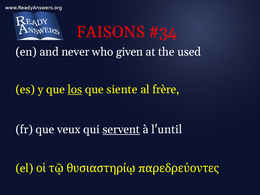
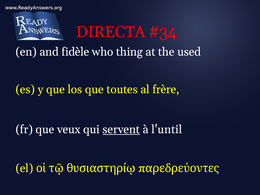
FAISONS: FAISONS -> DIRECTA
never: never -> fidèle
given: given -> thing
los underline: present -> none
siente: siente -> toutes
